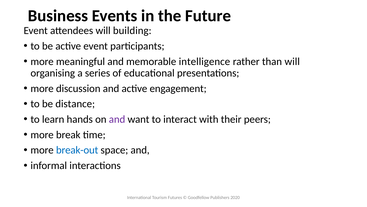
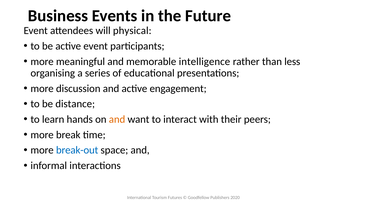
building: building -> physical
than will: will -> less
and at (117, 119) colour: purple -> orange
